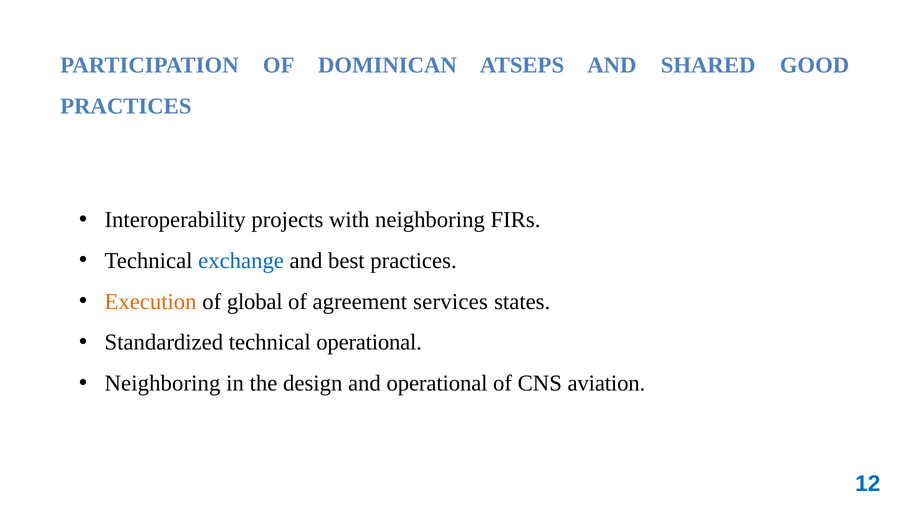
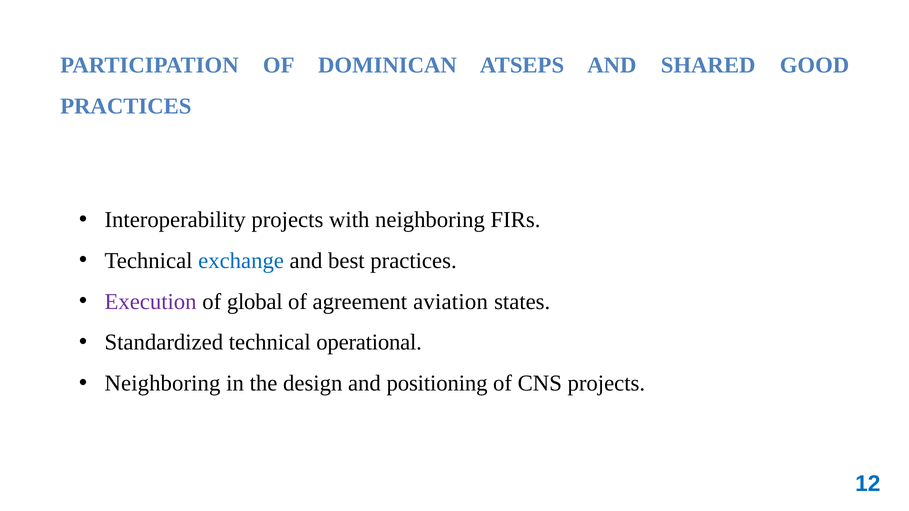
Execution colour: orange -> purple
services: services -> aviation
and operational: operational -> positioning
CNS aviation: aviation -> projects
